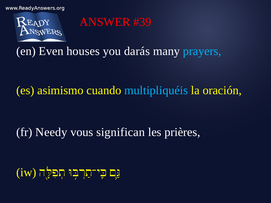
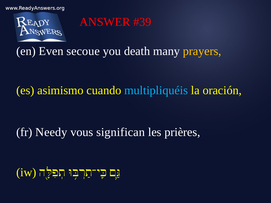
houses: houses -> secoue
darás: darás -> death
prayers colour: light blue -> yellow
